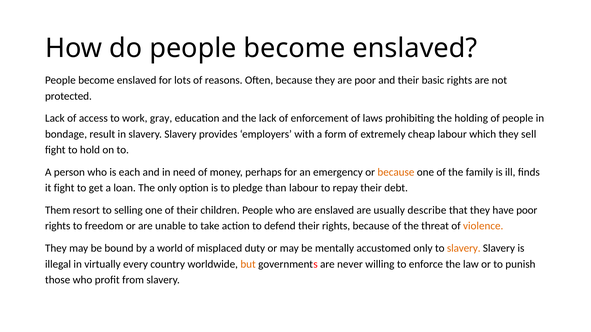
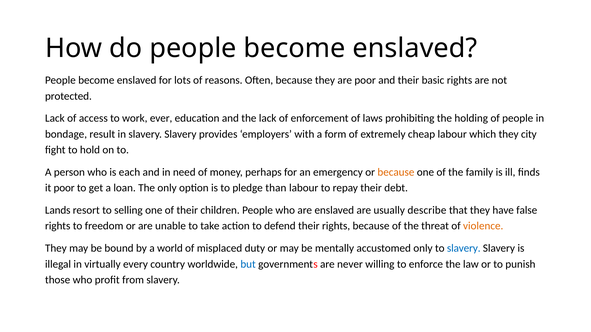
gray: gray -> ever
sell: sell -> city
it fight: fight -> poor
Them: Them -> Lands
have poor: poor -> false
slavery at (464, 248) colour: orange -> blue
but colour: orange -> blue
